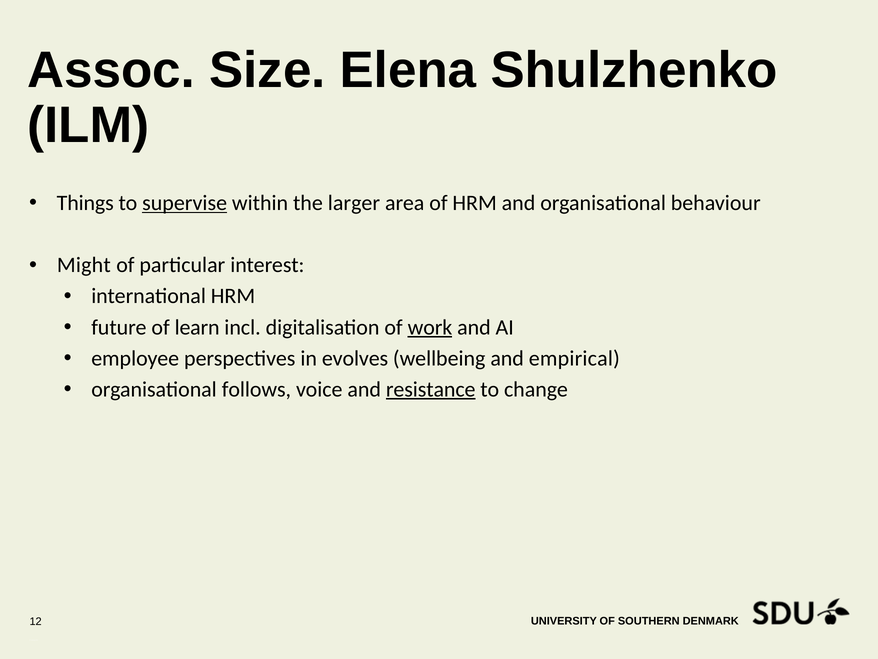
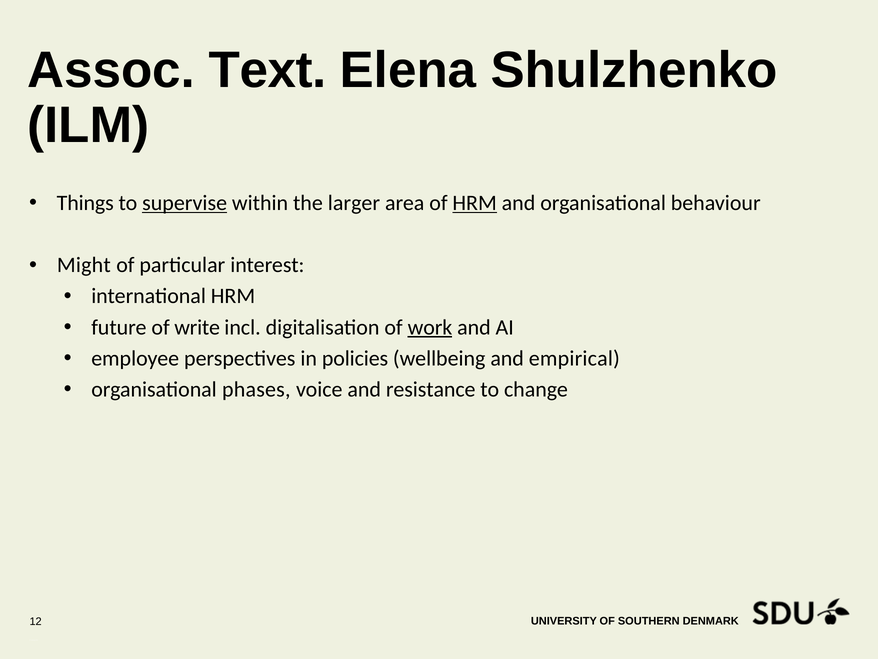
Size: Size -> Text
HRM at (475, 203) underline: none -> present
learn: learn -> write
evolves: evolves -> policies
follows: follows -> phases
resistance underline: present -> none
